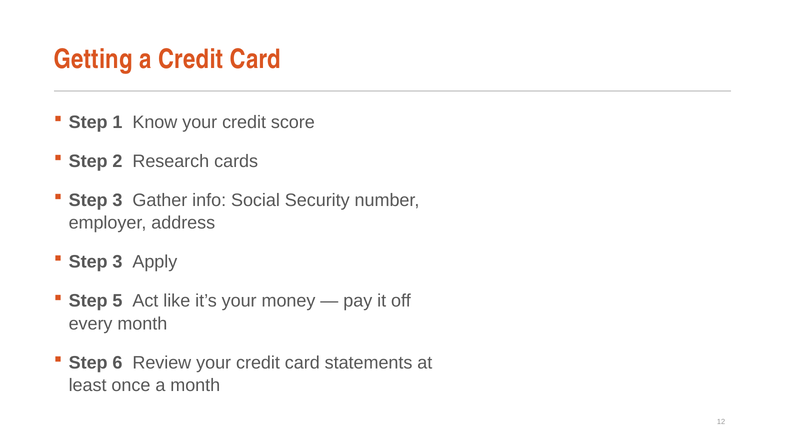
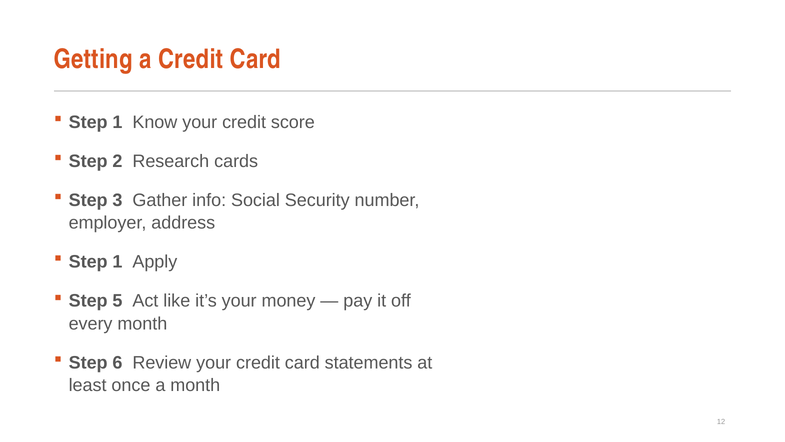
3 at (117, 262): 3 -> 1
